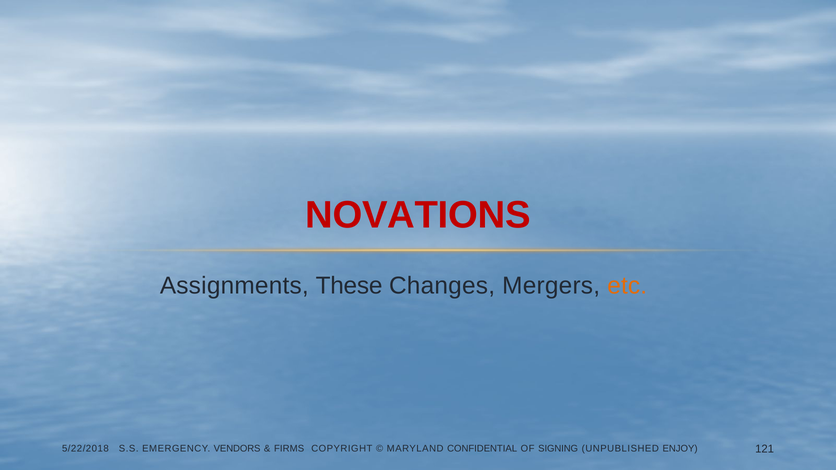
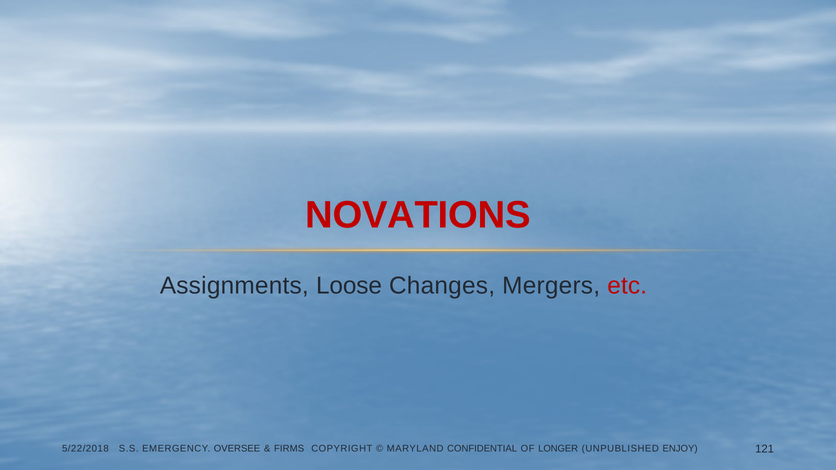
These: These -> Loose
etc colour: orange -> red
VENDORS: VENDORS -> OVERSEE
SIGNING: SIGNING -> LONGER
